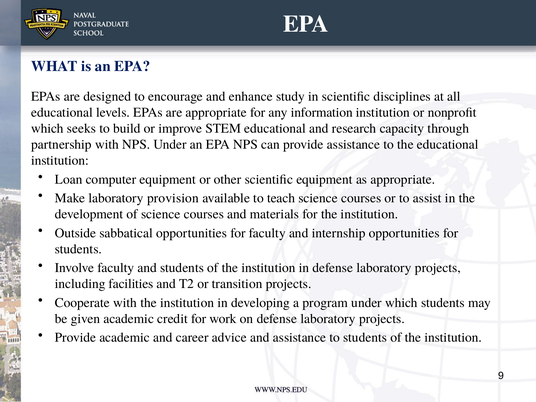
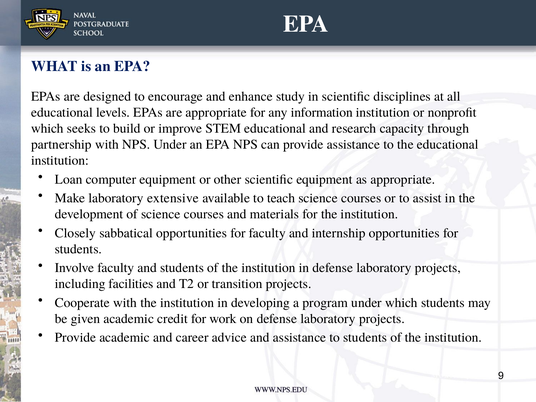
provision: provision -> extensive
Outside: Outside -> Closely
